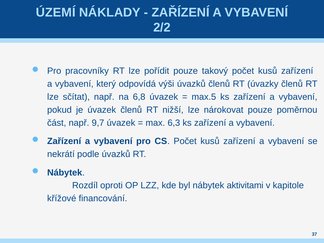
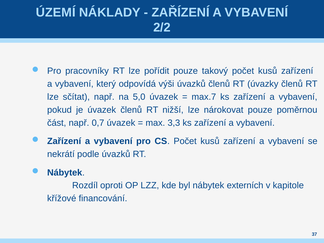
6,8: 6,8 -> 5,0
max.5: max.5 -> max.7
9,7: 9,7 -> 0,7
6,3: 6,3 -> 3,3
aktivitami: aktivitami -> externích
